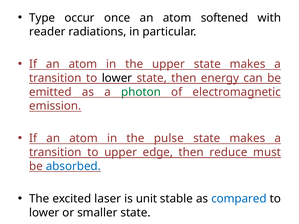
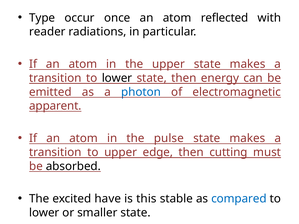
softened: softened -> reflected
photon colour: green -> blue
emission: emission -> apparent
reduce: reduce -> cutting
absorbed colour: blue -> black
laser: laser -> have
unit: unit -> this
